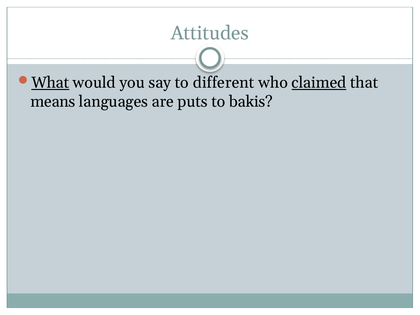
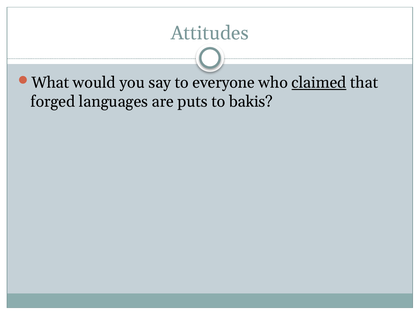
What underline: present -> none
different: different -> everyone
means: means -> forged
